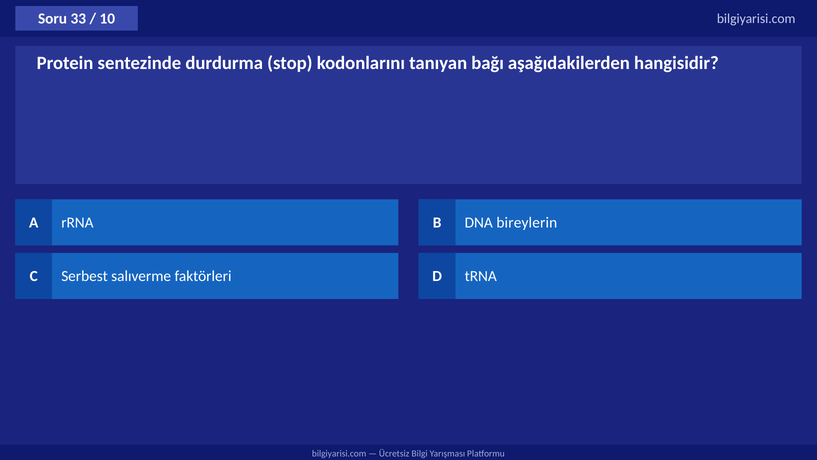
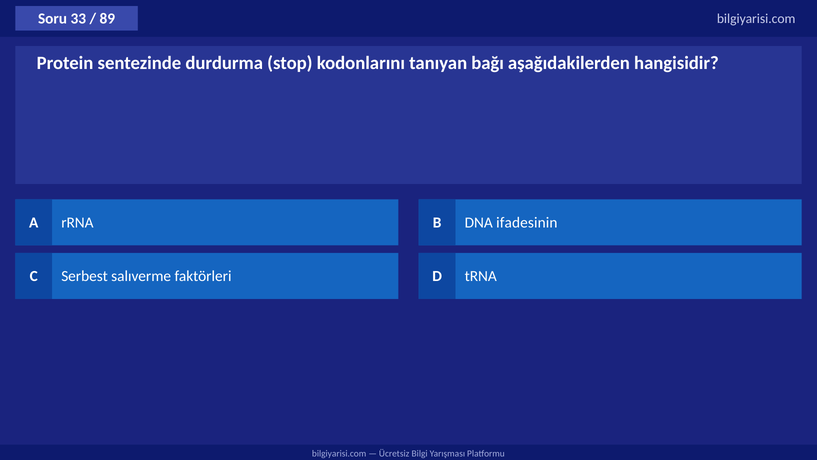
10: 10 -> 89
bireylerin: bireylerin -> ifadesinin
